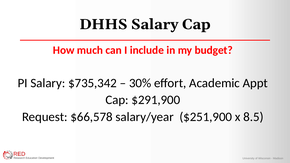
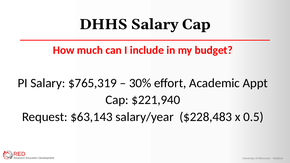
$735,342: $735,342 -> $765,319
$291,900: $291,900 -> $221,940
$66,578: $66,578 -> $63,143
$251,900: $251,900 -> $228,483
8.5: 8.5 -> 0.5
